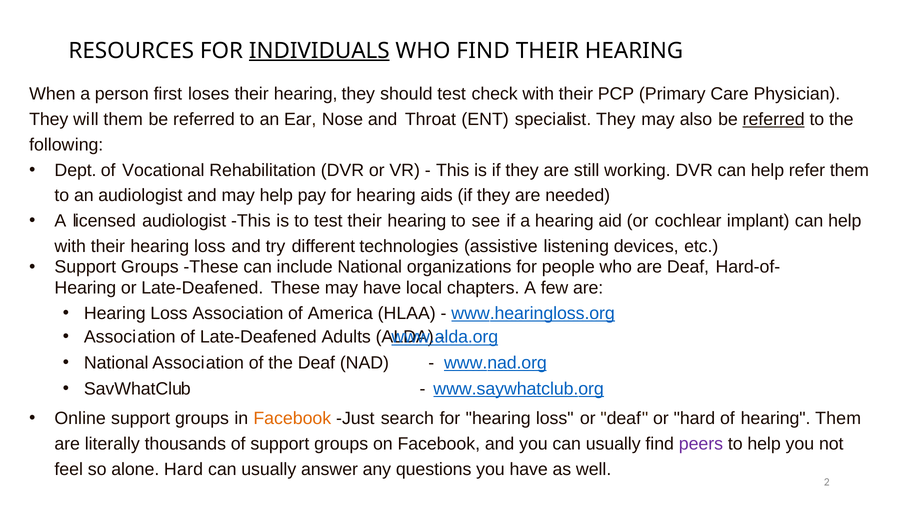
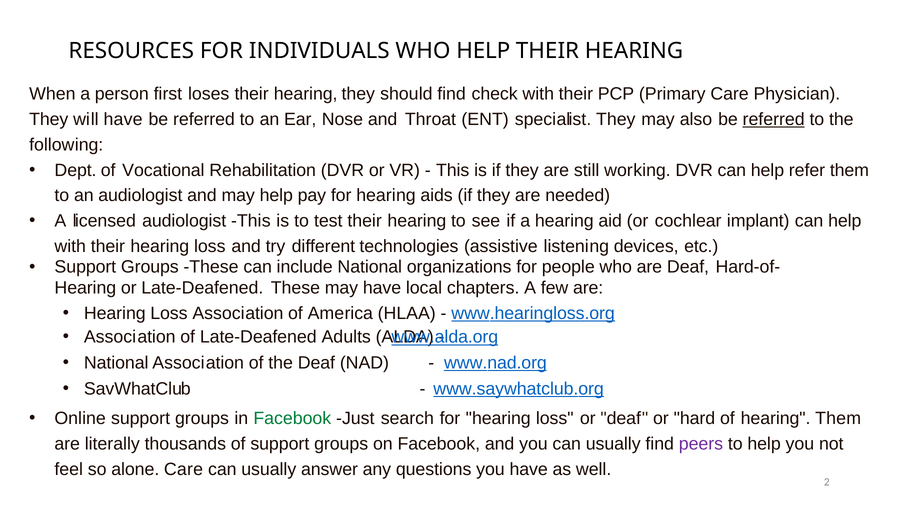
INDIVIDUALS underline: present -> none
WHO FIND: FIND -> HELP
should test: test -> find
will them: them -> have
Facebook at (292, 419) colour: orange -> green
alone Hard: Hard -> Care
